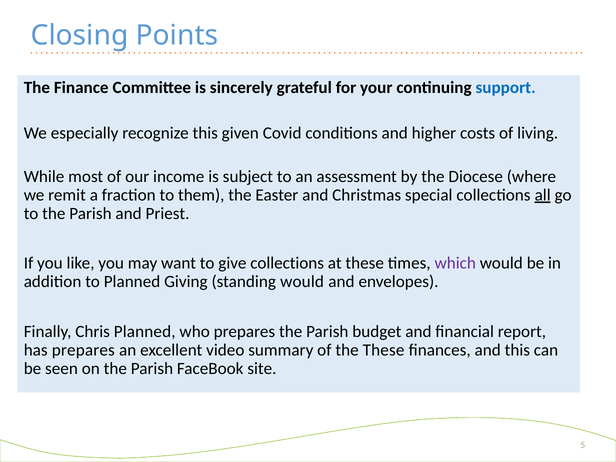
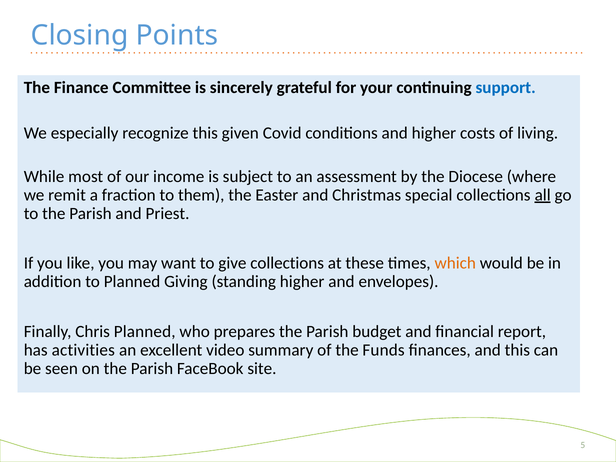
which colour: purple -> orange
standing would: would -> higher
has prepares: prepares -> activities
the These: These -> Funds
